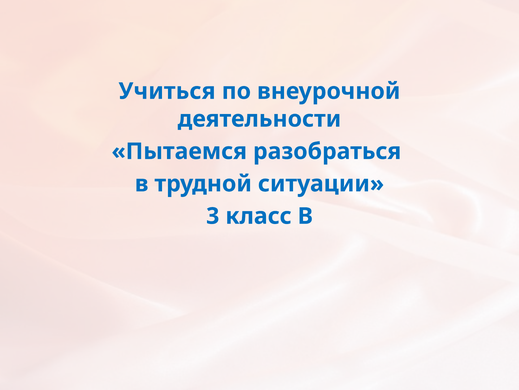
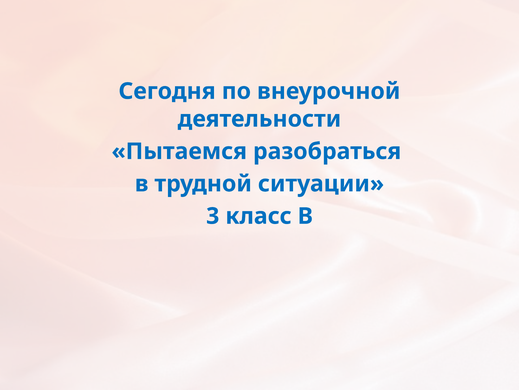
Учиться: Учиться -> Сегодня
